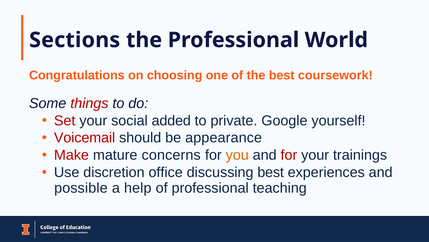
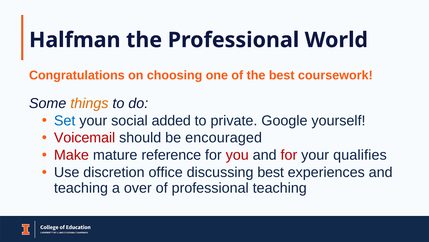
Sections: Sections -> Halfman
things colour: red -> orange
Set colour: red -> blue
appearance: appearance -> encouraged
concerns: concerns -> reference
you colour: orange -> red
trainings: trainings -> qualifies
possible at (81, 187): possible -> teaching
help: help -> over
